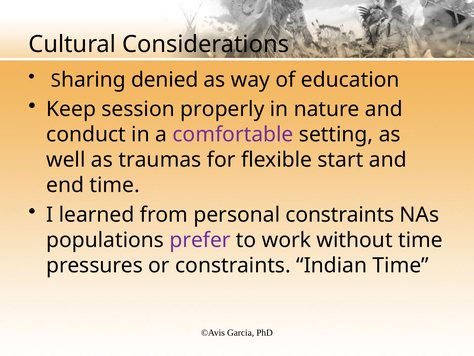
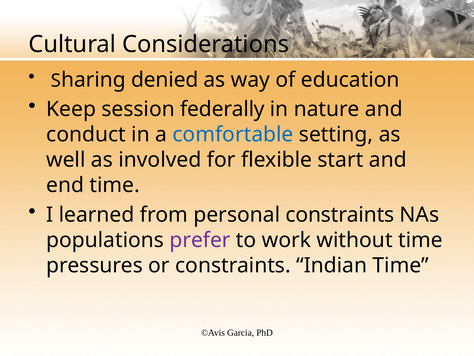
properly: properly -> federally
comfortable colour: purple -> blue
traumas: traumas -> involved
